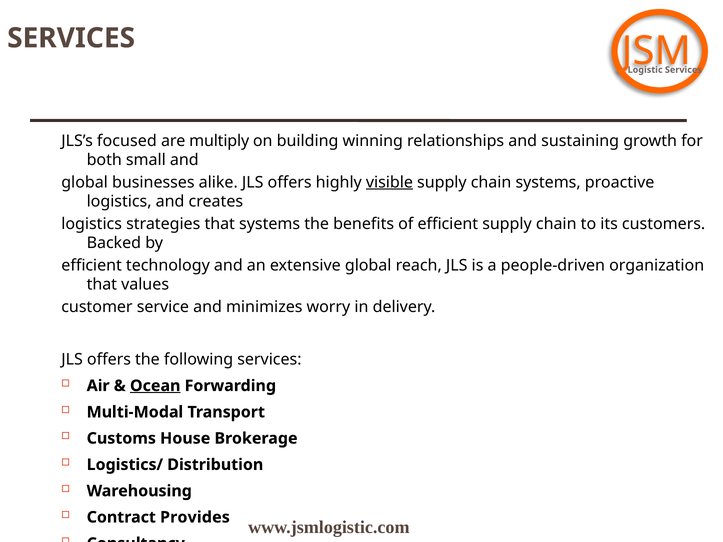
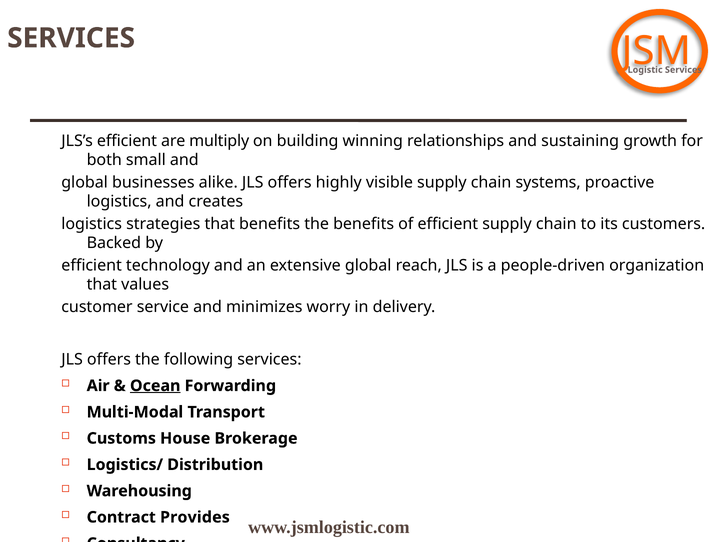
JLS’s focused: focused -> efficient
visible underline: present -> none
that systems: systems -> benefits
